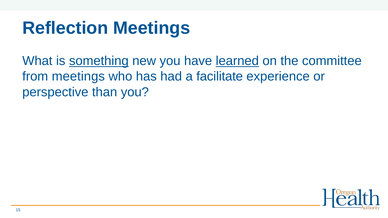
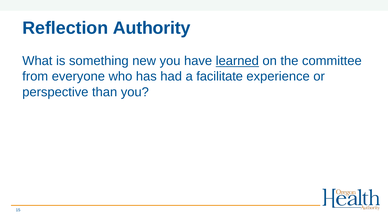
Reflection Meetings: Meetings -> Authority
something underline: present -> none
from meetings: meetings -> everyone
